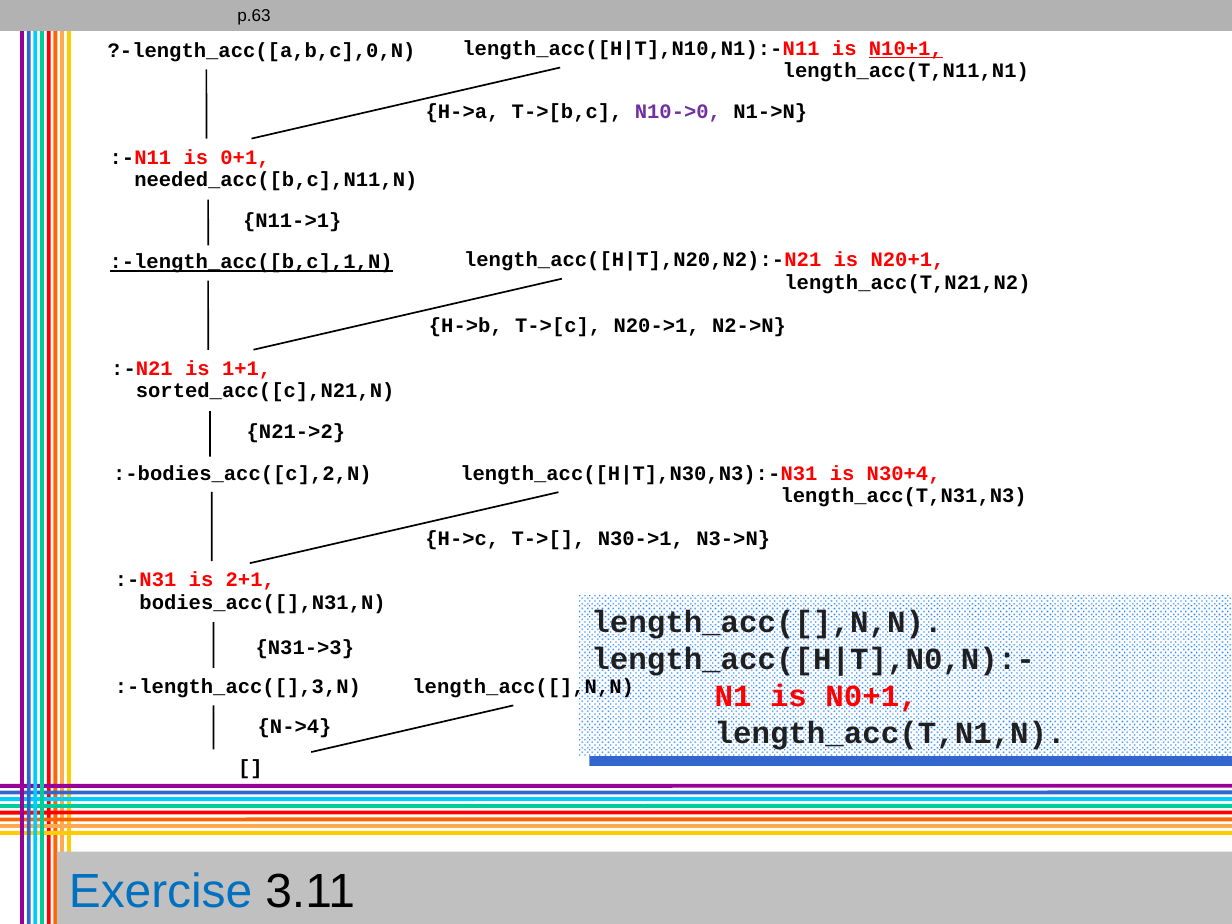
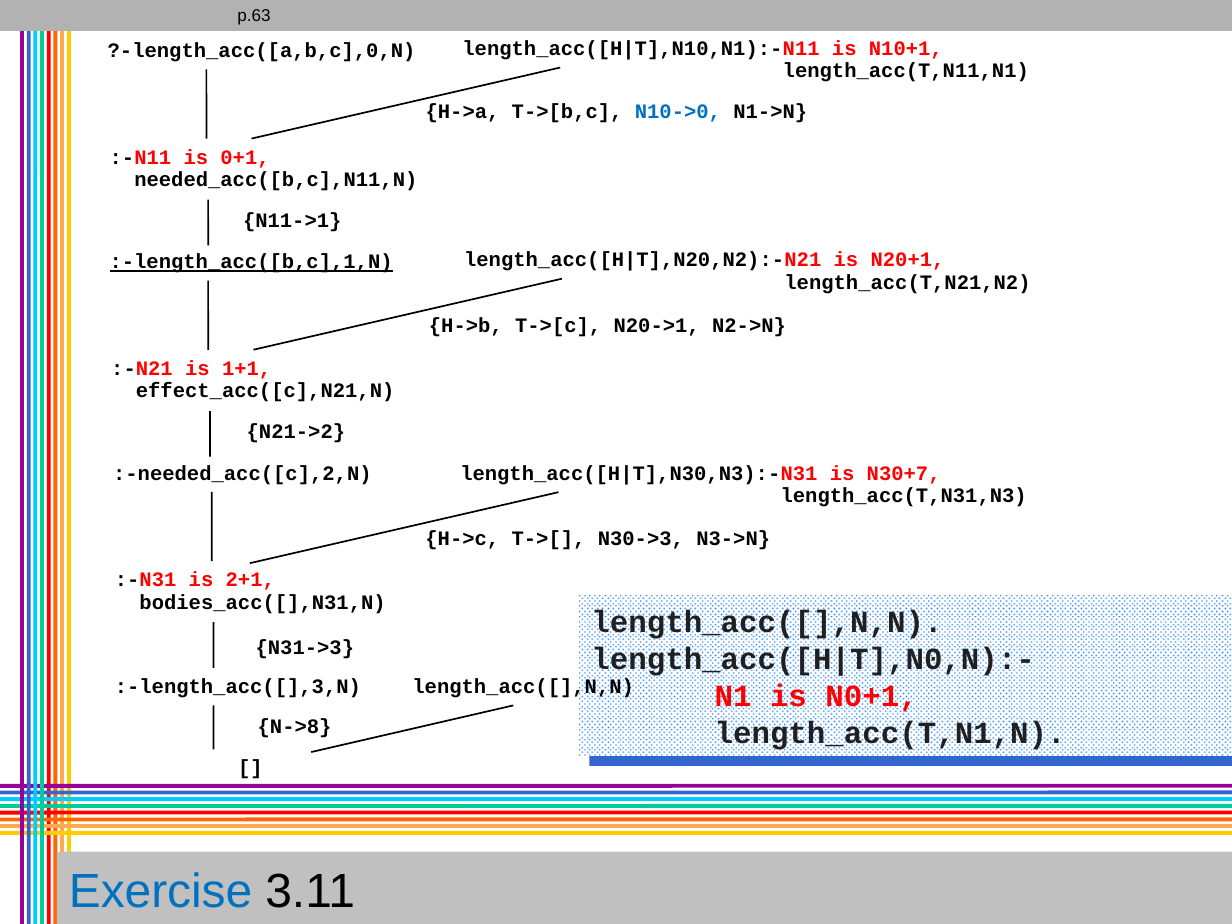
N10+1 underline: present -> none
N10->0 colour: purple -> blue
sorted_acc([c],N21,N: sorted_acc([c],N21,N -> effect_acc([c],N21,N
:-bodies_acc([c],2,N: :-bodies_acc([c],2,N -> :-needed_acc([c],2,N
N30+4: N30+4 -> N30+7
N30->1: N30->1 -> N30->3
N->4: N->4 -> N->8
